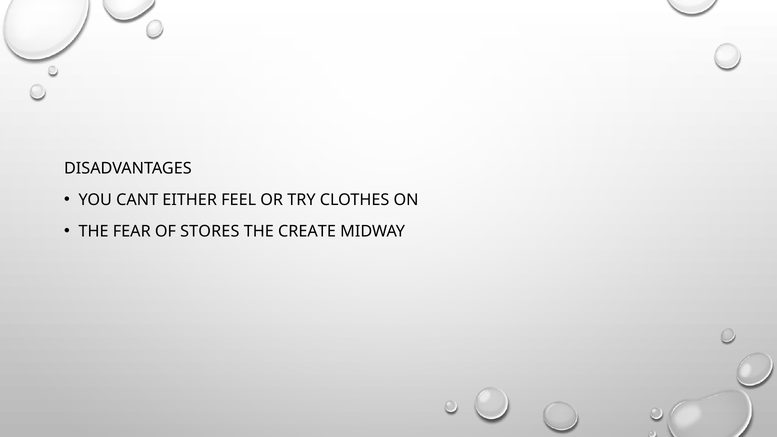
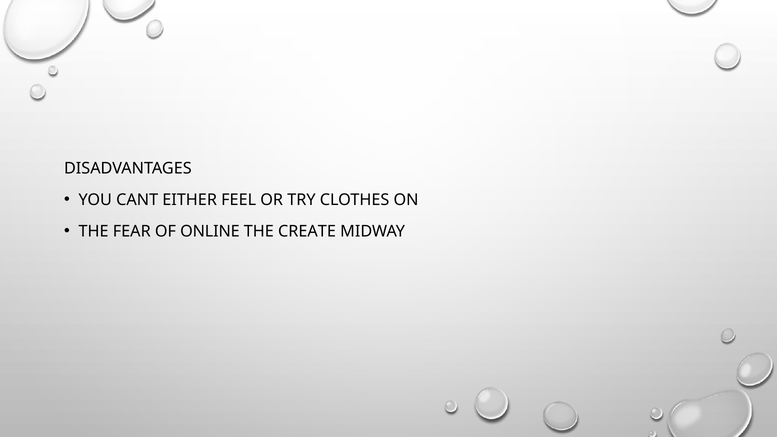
STORES: STORES -> ONLINE
